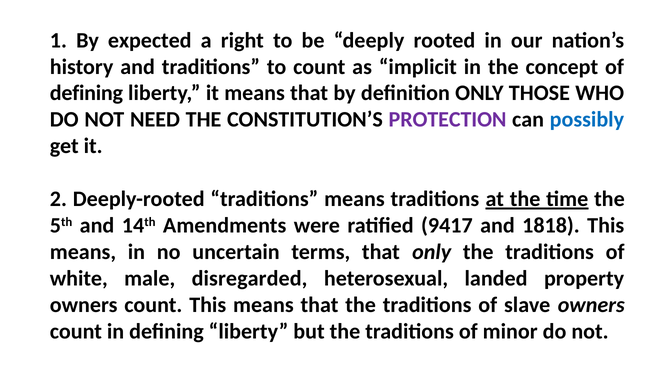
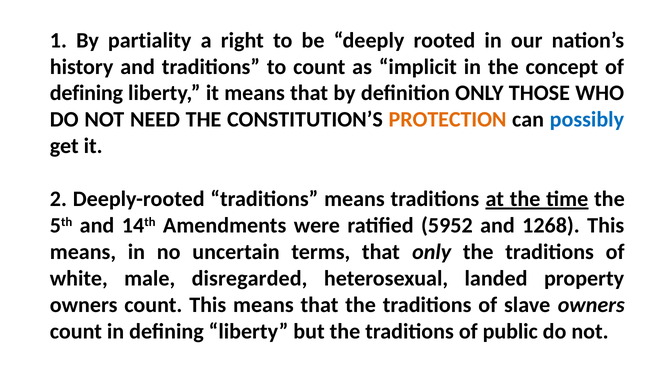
expected: expected -> partiality
PROTECTION colour: purple -> orange
9417: 9417 -> 5952
1818: 1818 -> 1268
minor: minor -> public
